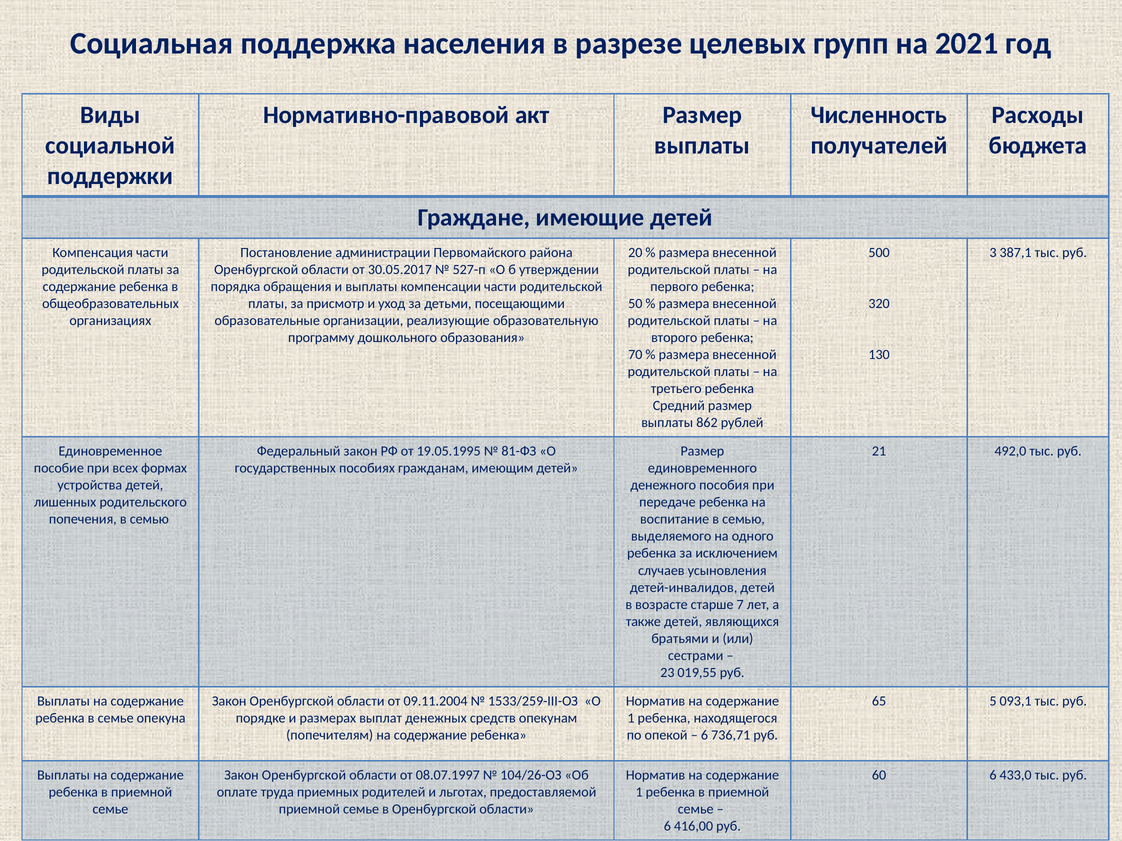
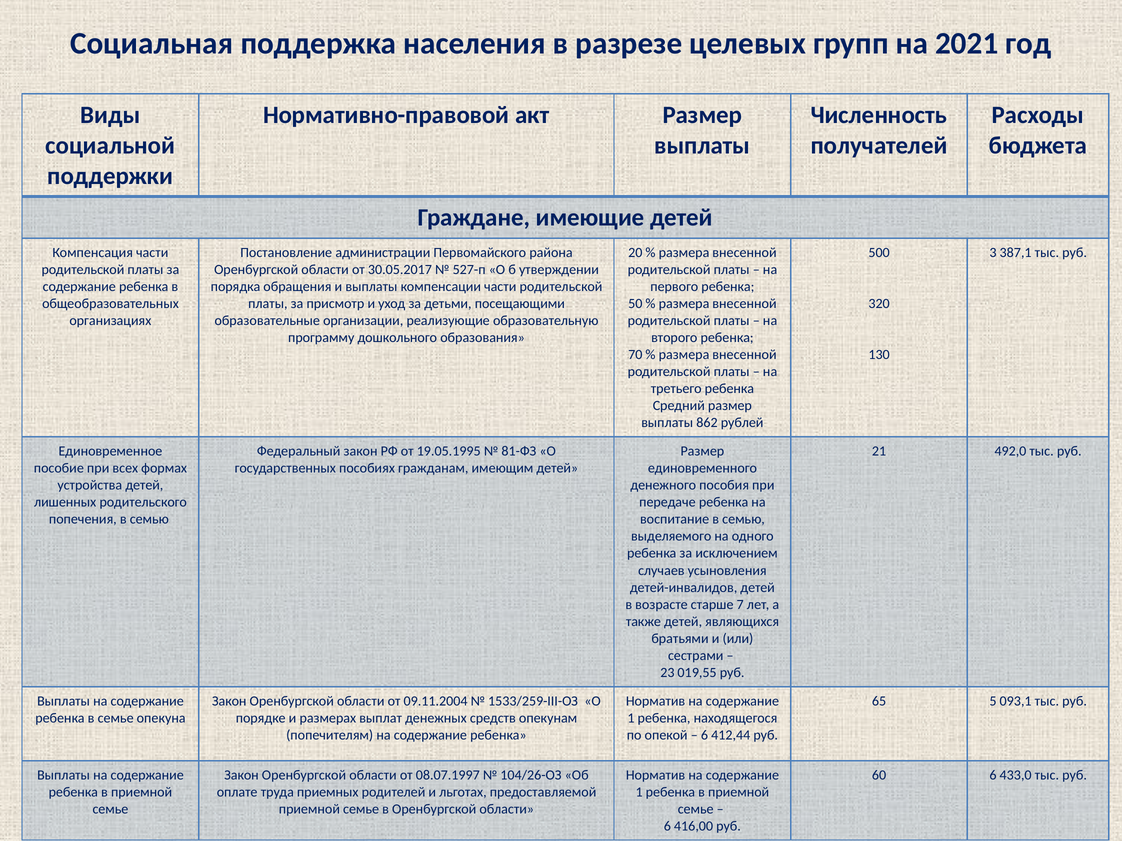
736,71: 736,71 -> 412,44
